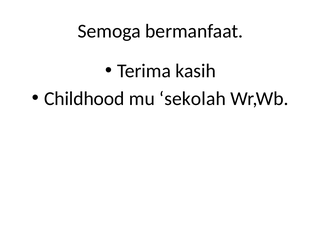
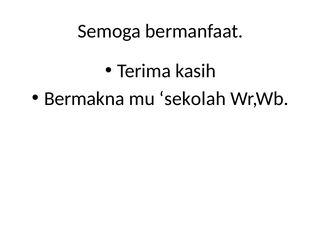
Childhood: Childhood -> Bermakna
